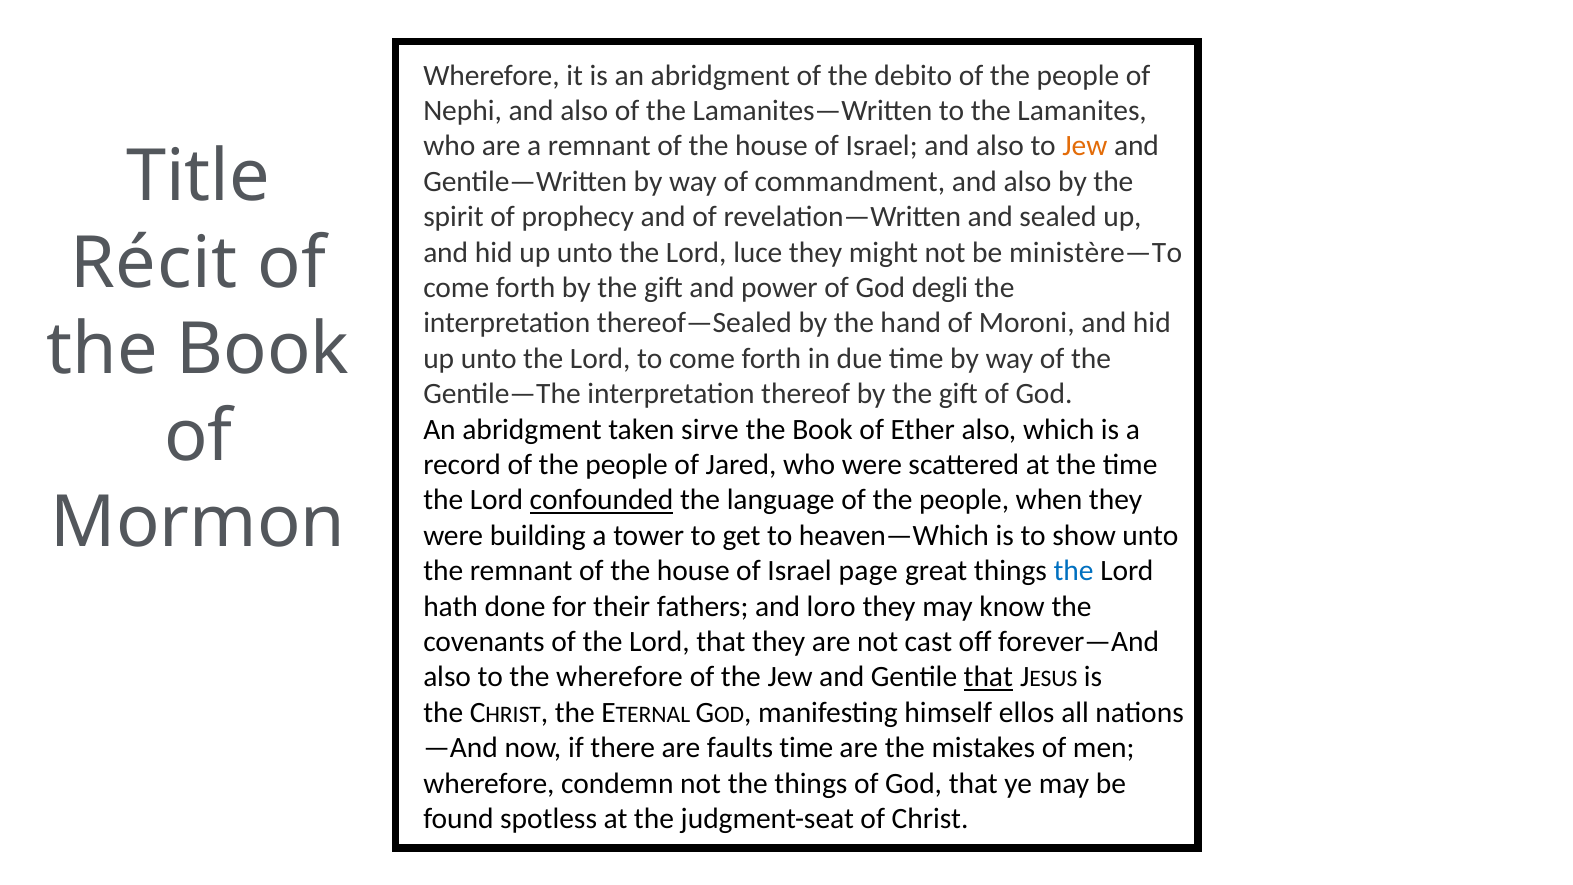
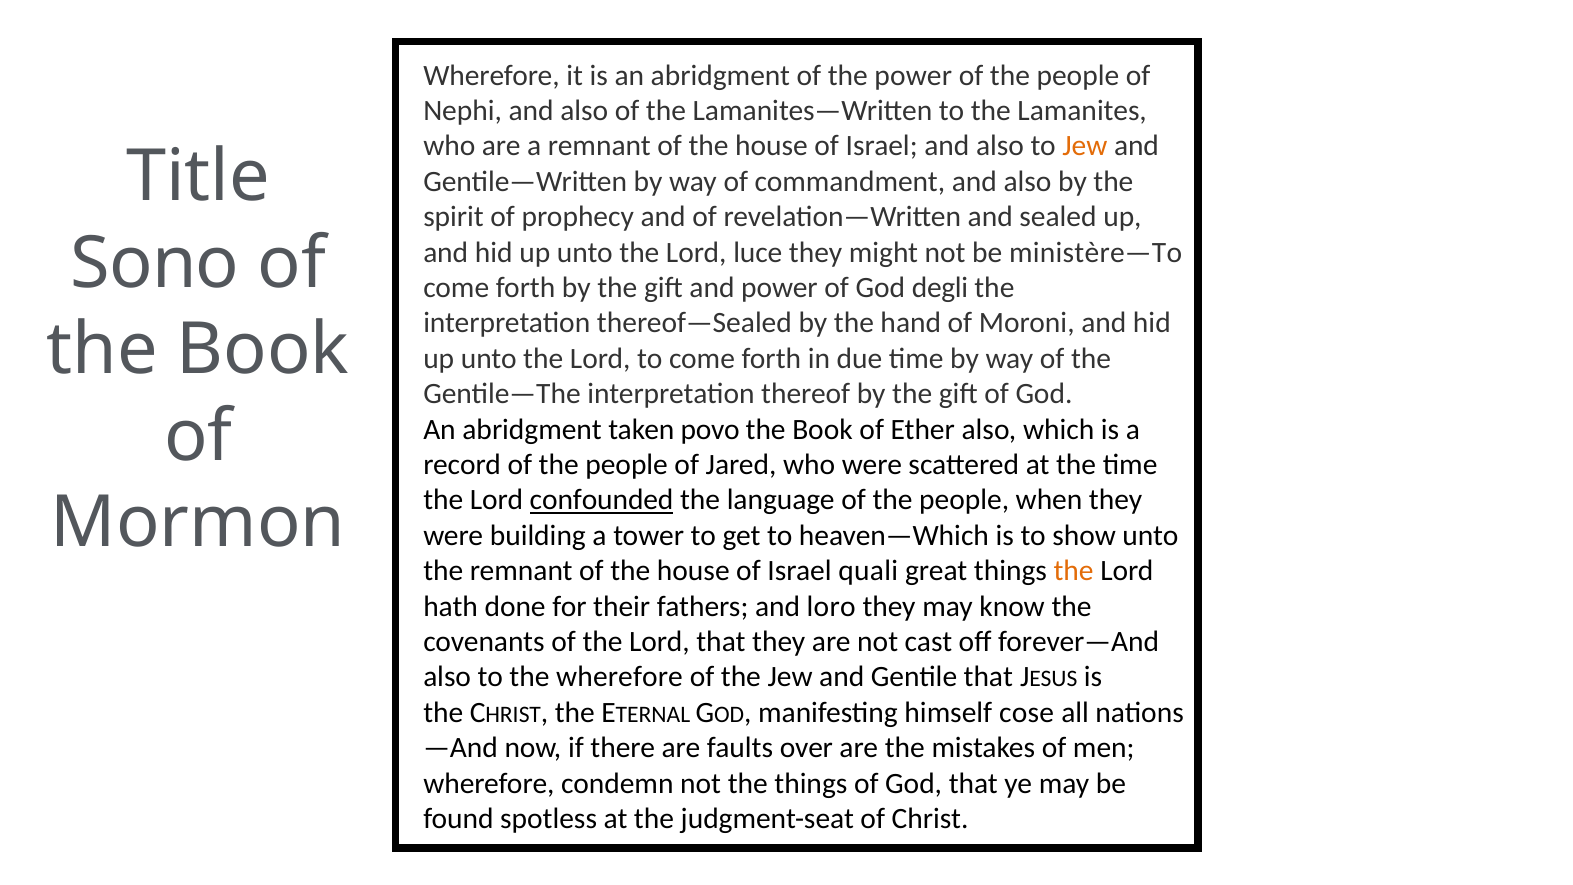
the debito: debito -> power
Récit: Récit -> Sono
sirve: sirve -> povo
page: page -> quali
the at (1074, 571) colour: blue -> orange
that at (988, 677) underline: present -> none
ellos: ellos -> cose
faults time: time -> over
